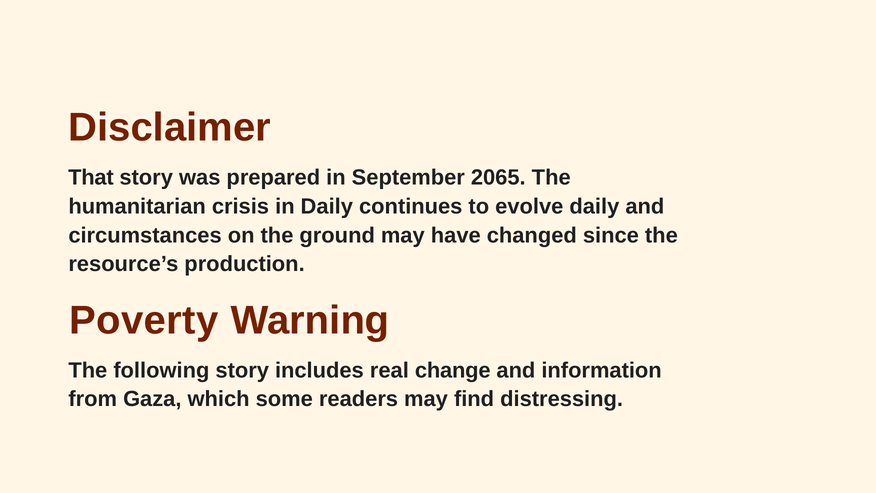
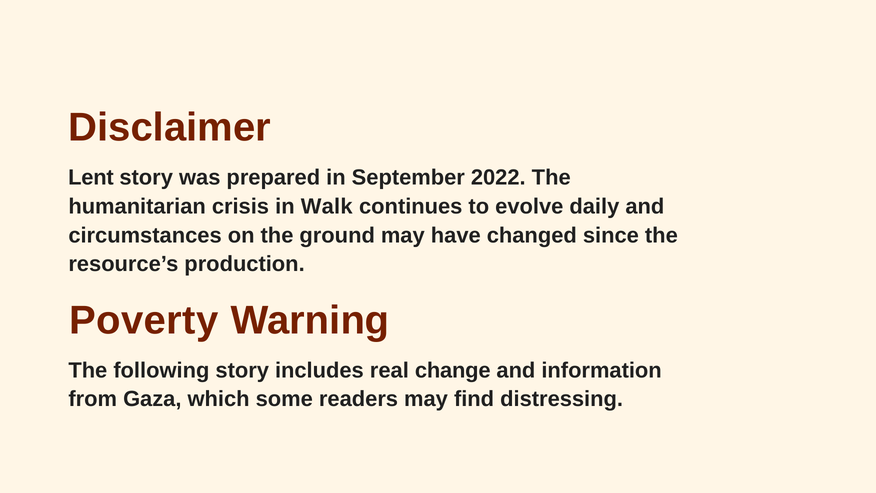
That: That -> Lent
2065: 2065 -> 2022
in Daily: Daily -> Walk
